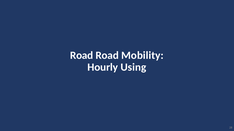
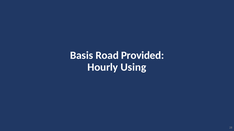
Road at (82, 56): Road -> Basis
Mobility: Mobility -> Provided
